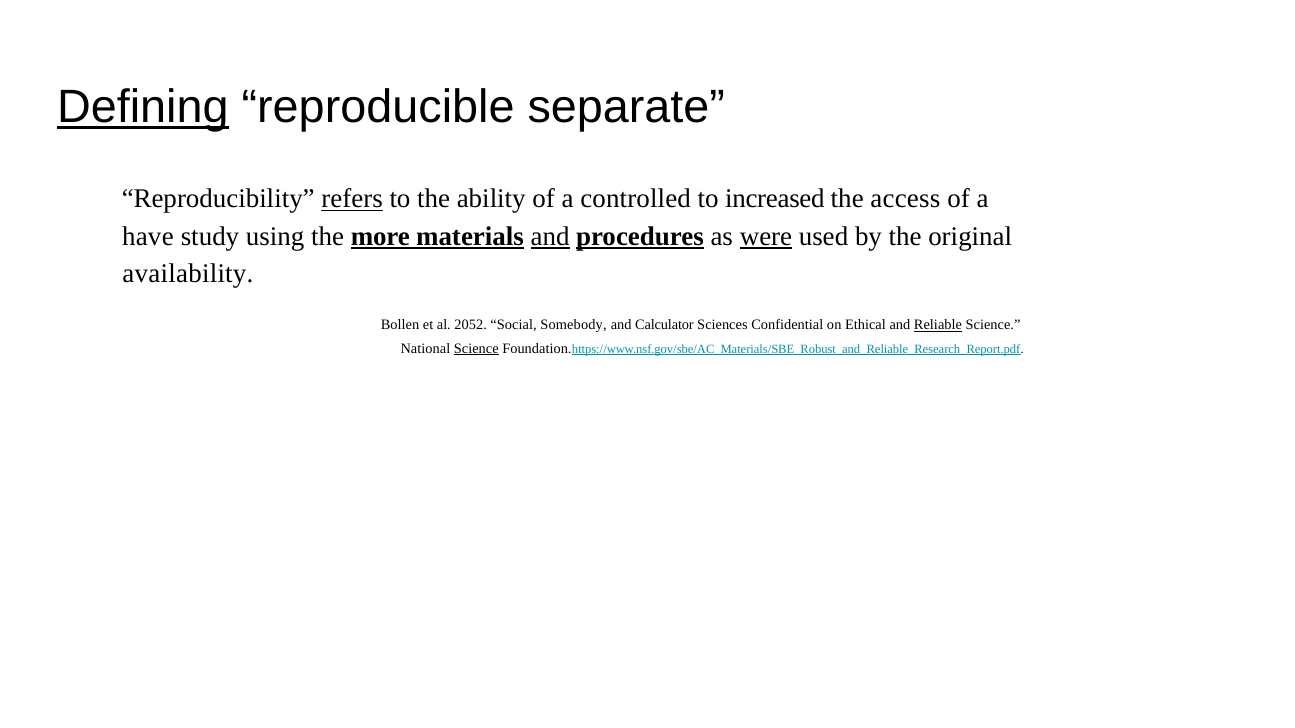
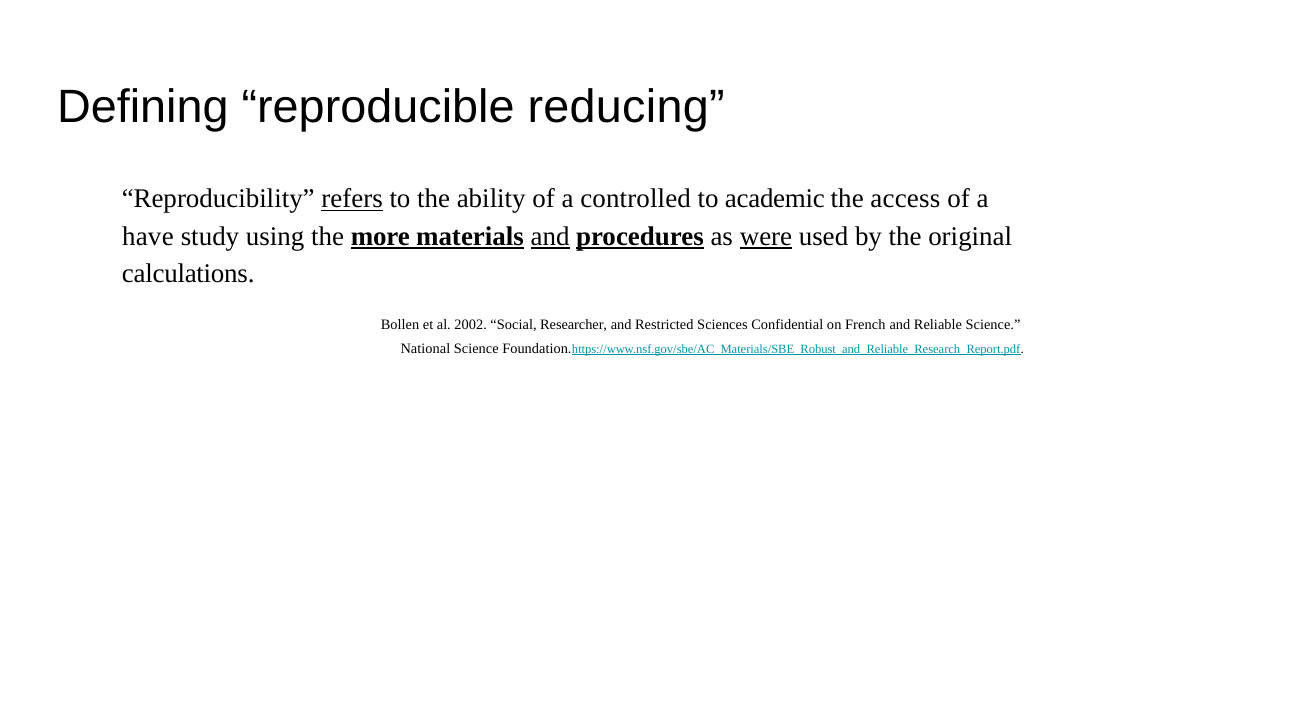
Defining underline: present -> none
separate: separate -> reducing
increased: increased -> academic
availability: availability -> calculations
2052: 2052 -> 2002
Somebody: Somebody -> Researcher
Calculator: Calculator -> Restricted
Ethical: Ethical -> French
Reliable underline: present -> none
Science at (476, 349) underline: present -> none
